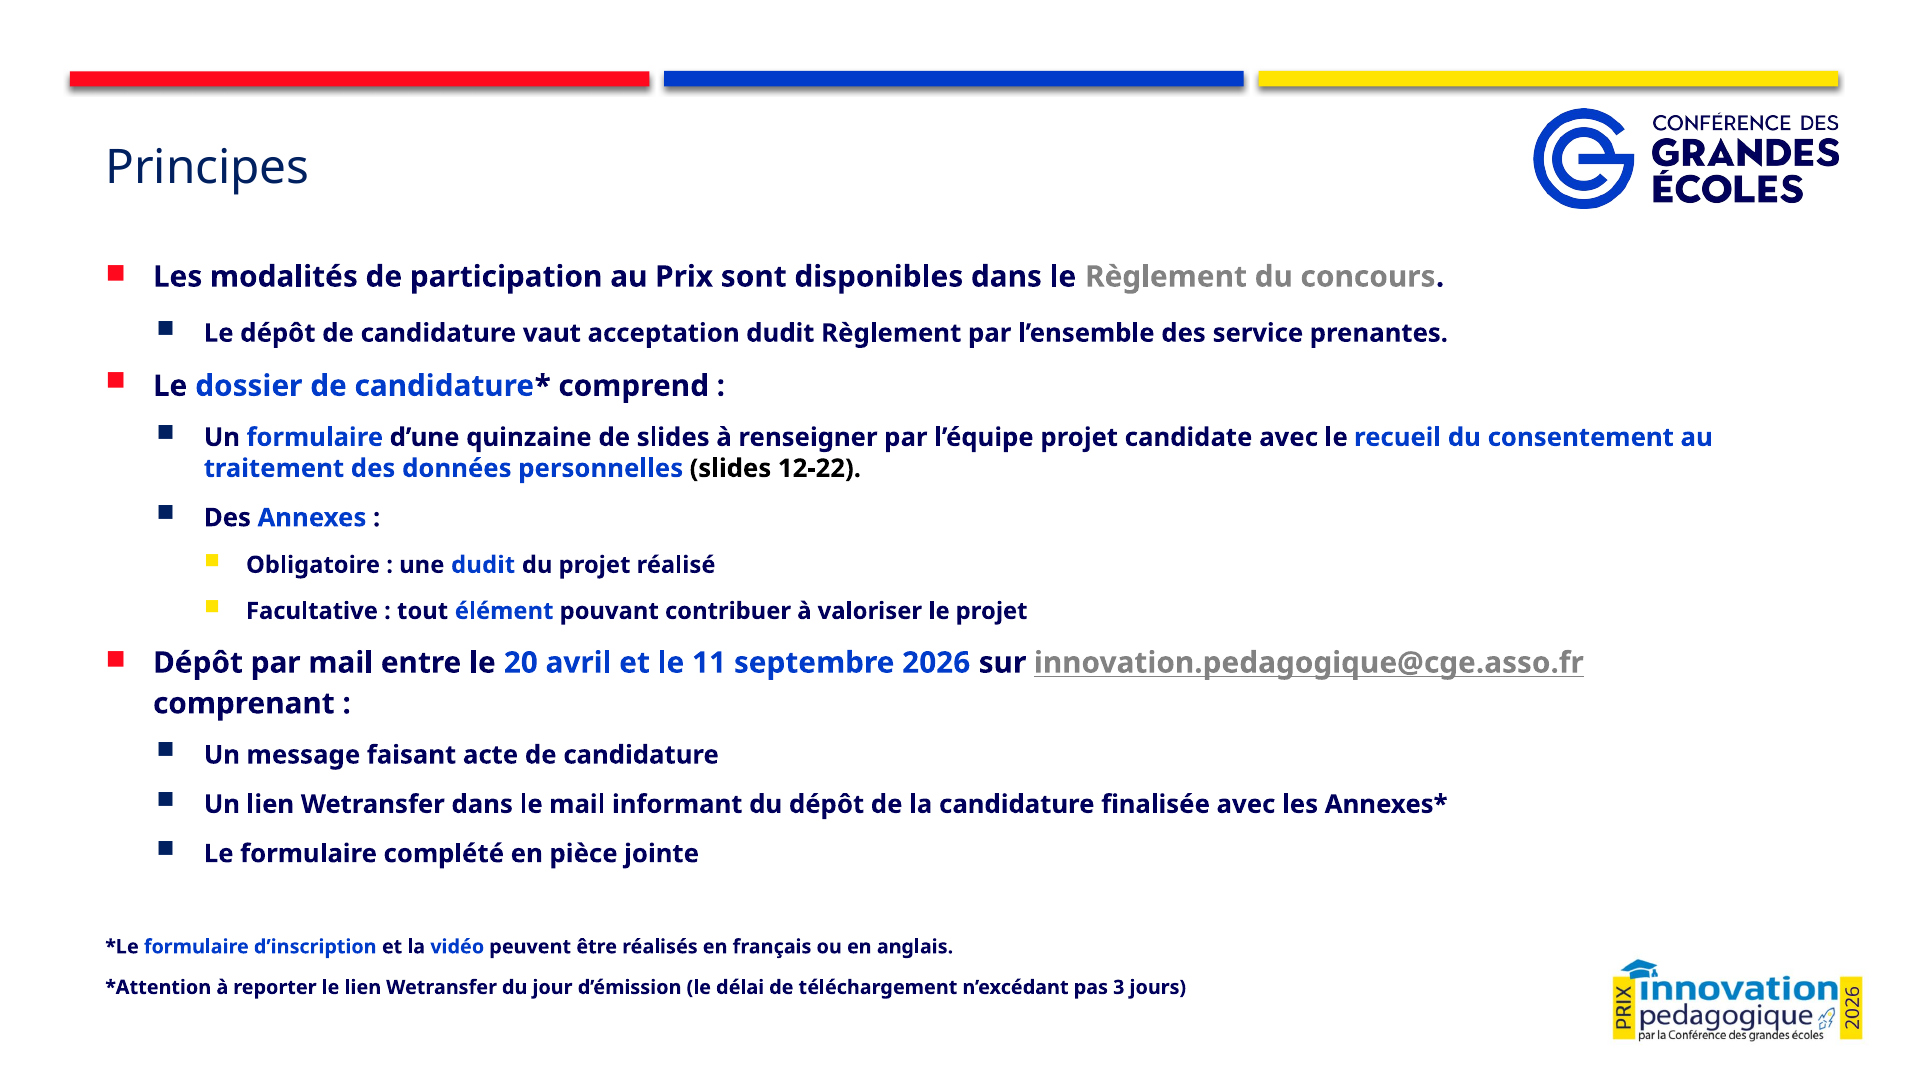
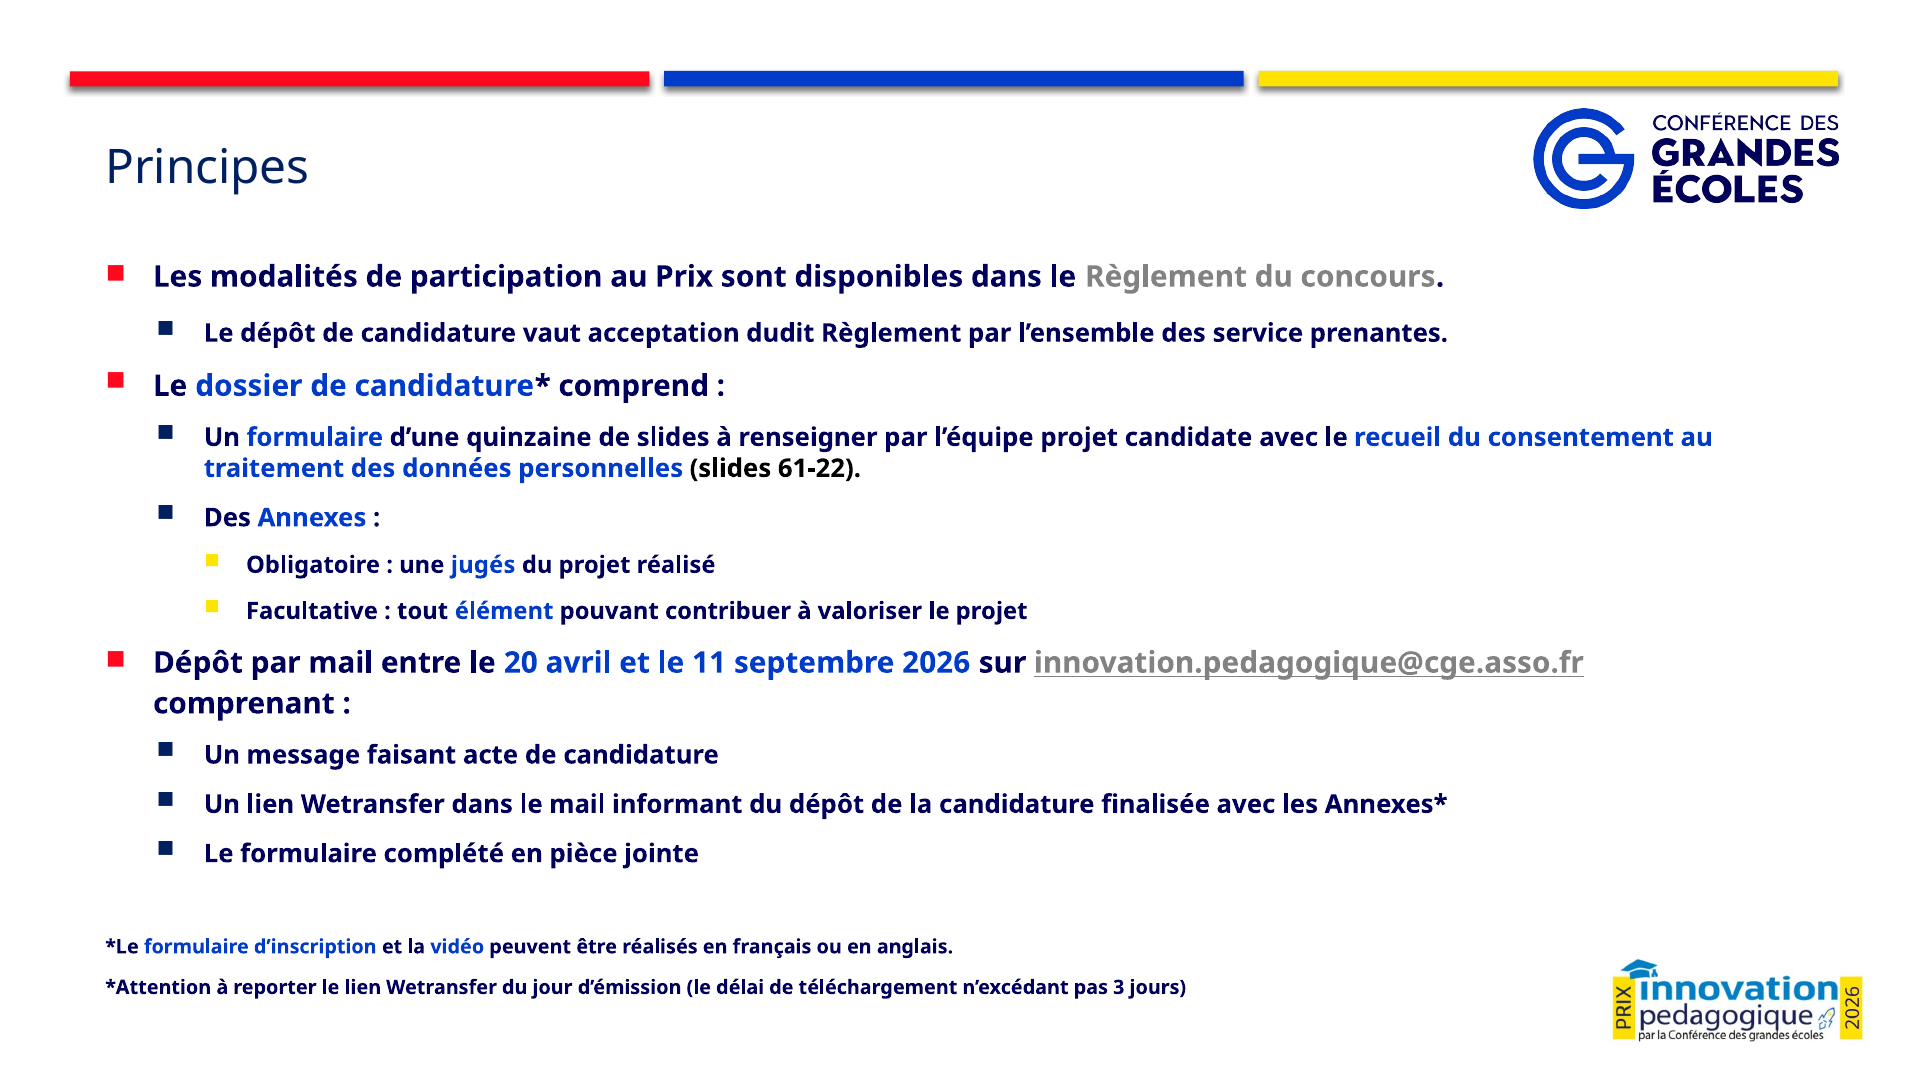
12-22: 12-22 -> 61-22
une dudit: dudit -> jugés
